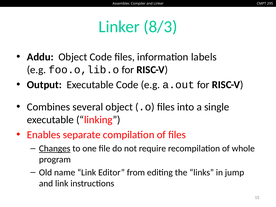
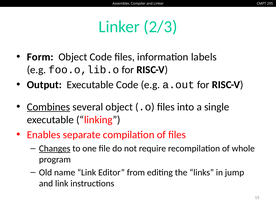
8/3: 8/3 -> 2/3
Addu: Addu -> Form
Combines underline: none -> present
